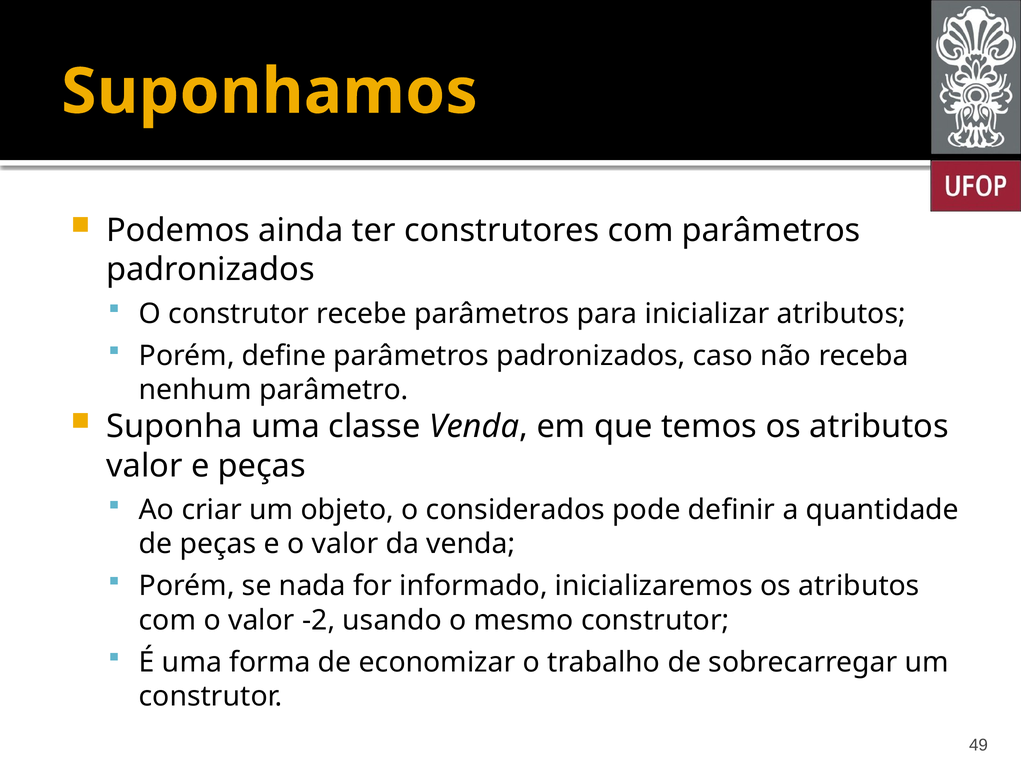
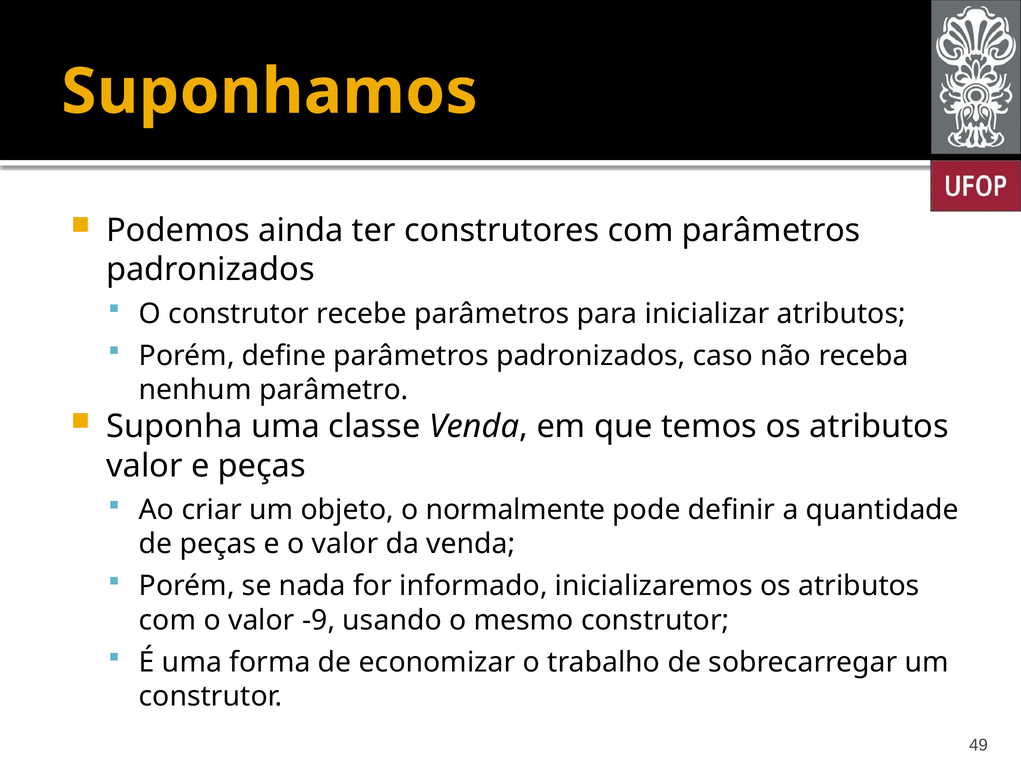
considerados: considerados -> normalmente
-2: -2 -> -9
